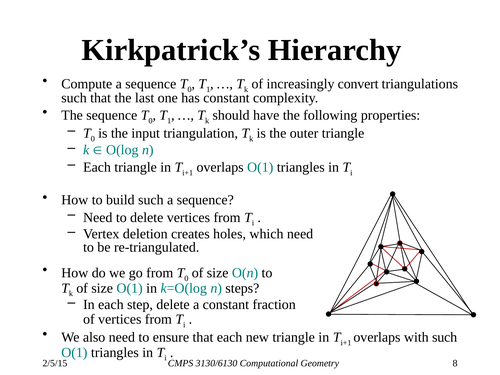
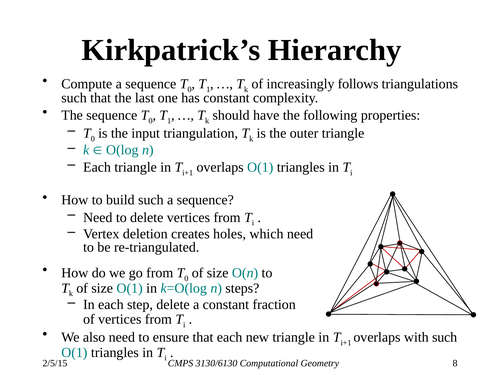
convert: convert -> follows
